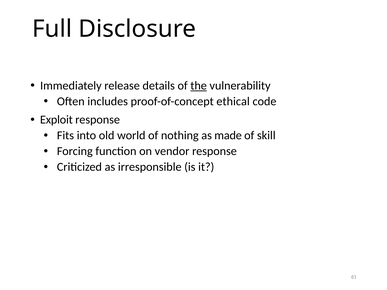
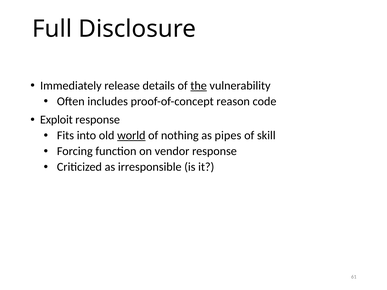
ethical: ethical -> reason
world underline: none -> present
made: made -> pipes
